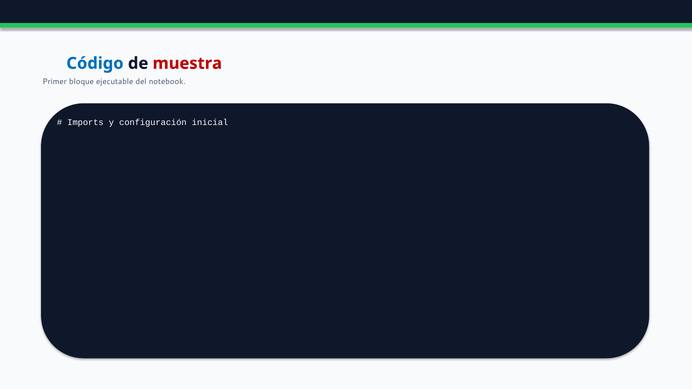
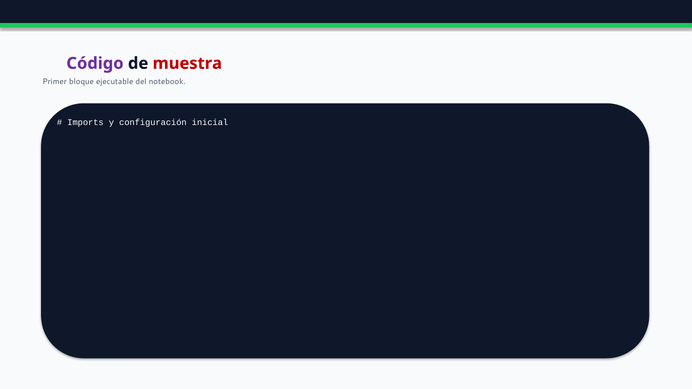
Código colour: blue -> purple
